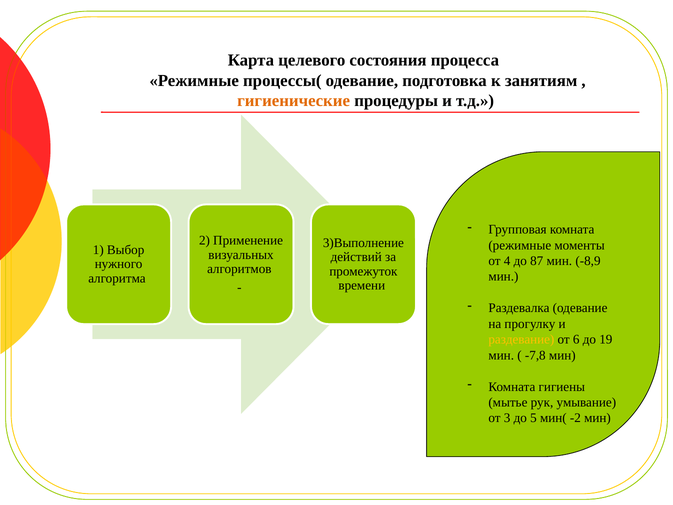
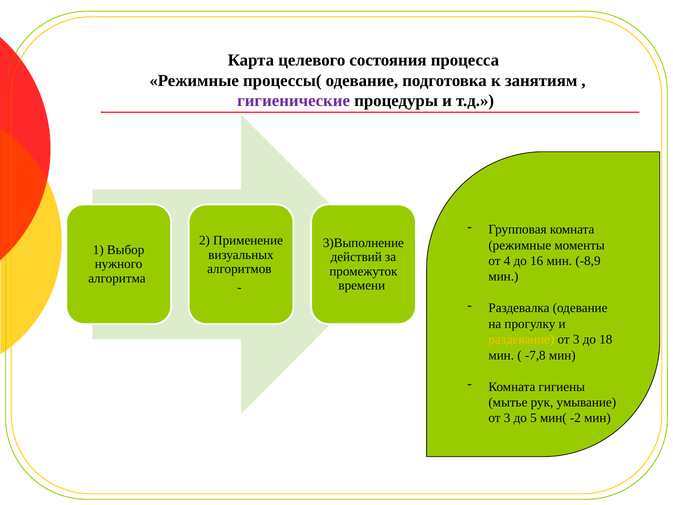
гигиенические colour: orange -> purple
87: 87 -> 16
6 at (576, 339): 6 -> 3
19: 19 -> 18
